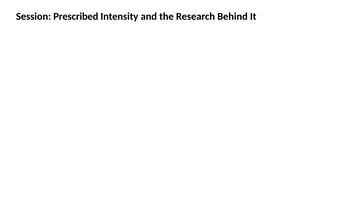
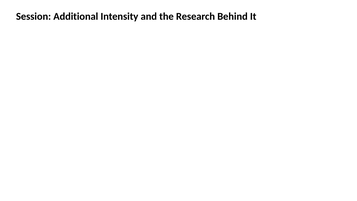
Prescribed: Prescribed -> Additional
